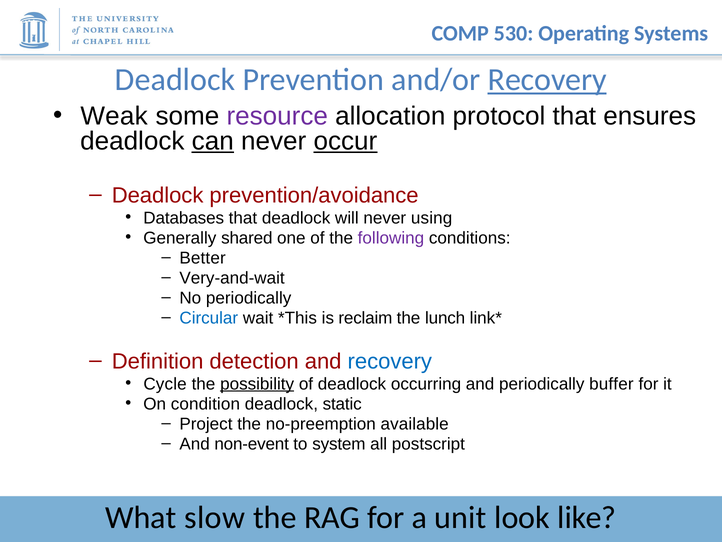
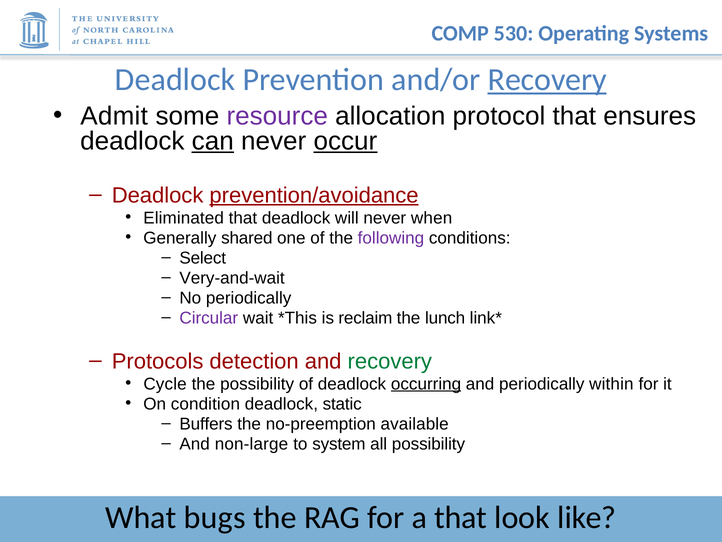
Weak: Weak -> Admit
prevention/avoidance underline: none -> present
Databases: Databases -> Eliminated
using: using -> when
Better: Better -> Select
Circular colour: blue -> purple
Definition: Definition -> Protocols
recovery at (390, 361) colour: blue -> green
possibility at (257, 384) underline: present -> none
occurring underline: none -> present
buffer: buffer -> within
Project: Project -> Buffers
non-event: non-event -> non-large
all postscript: postscript -> possibility
slow: slow -> bugs
a unit: unit -> that
